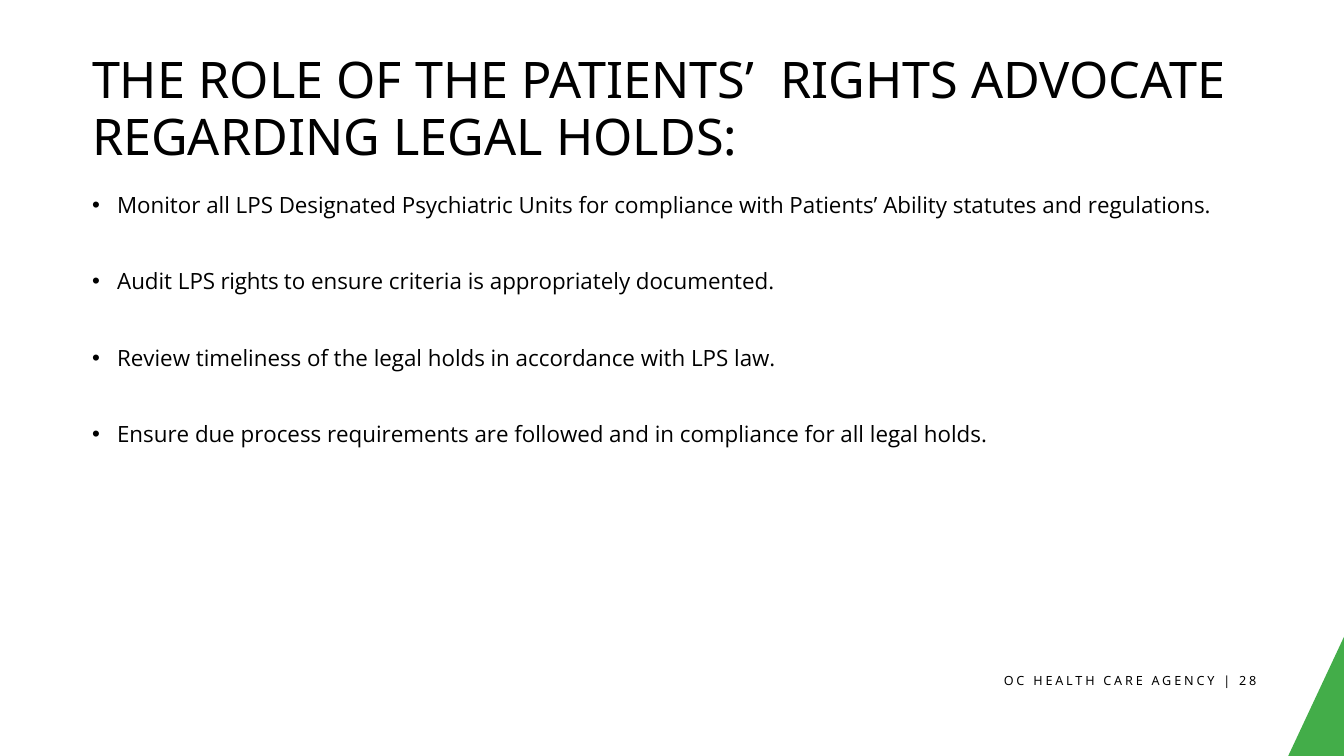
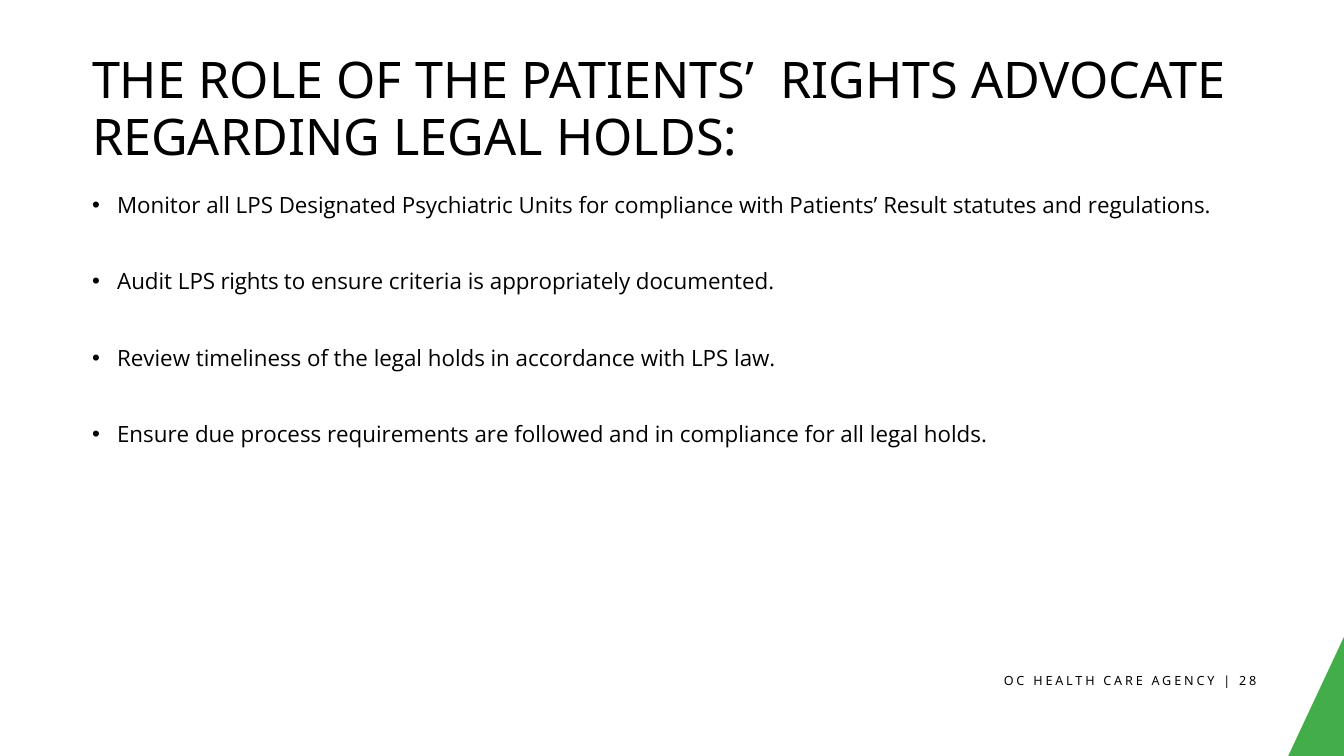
Ability: Ability -> Result
